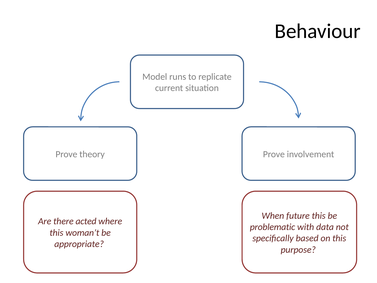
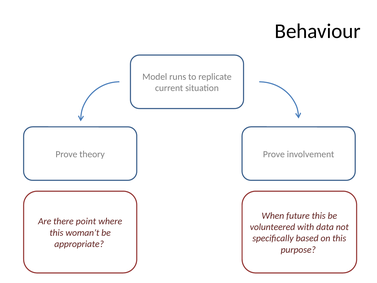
acted: acted -> point
problematic: problematic -> volunteered
